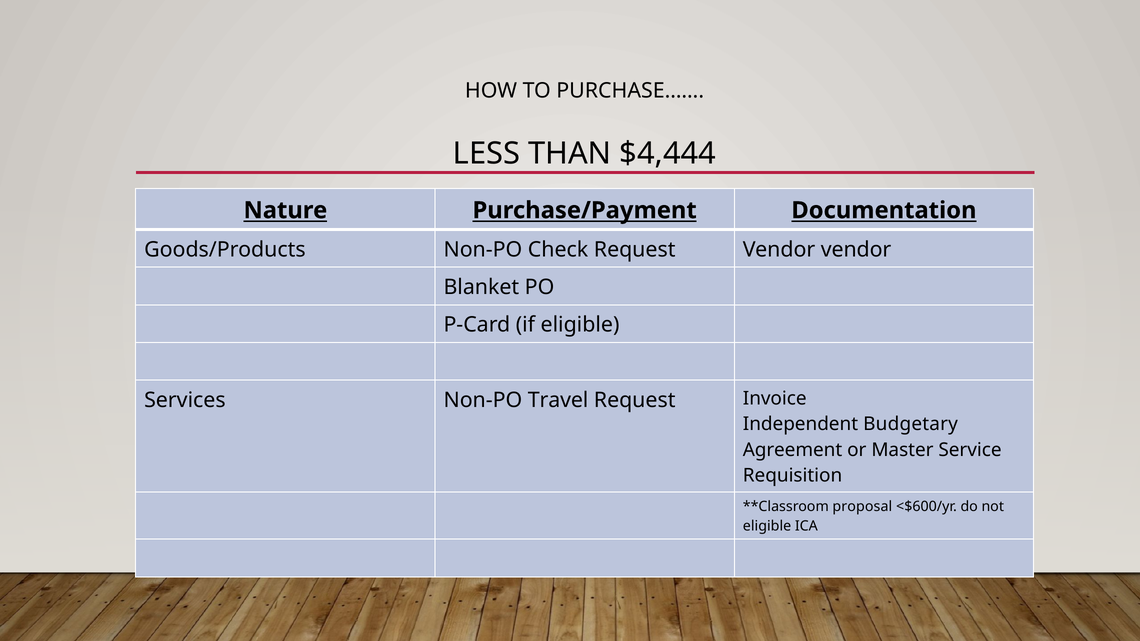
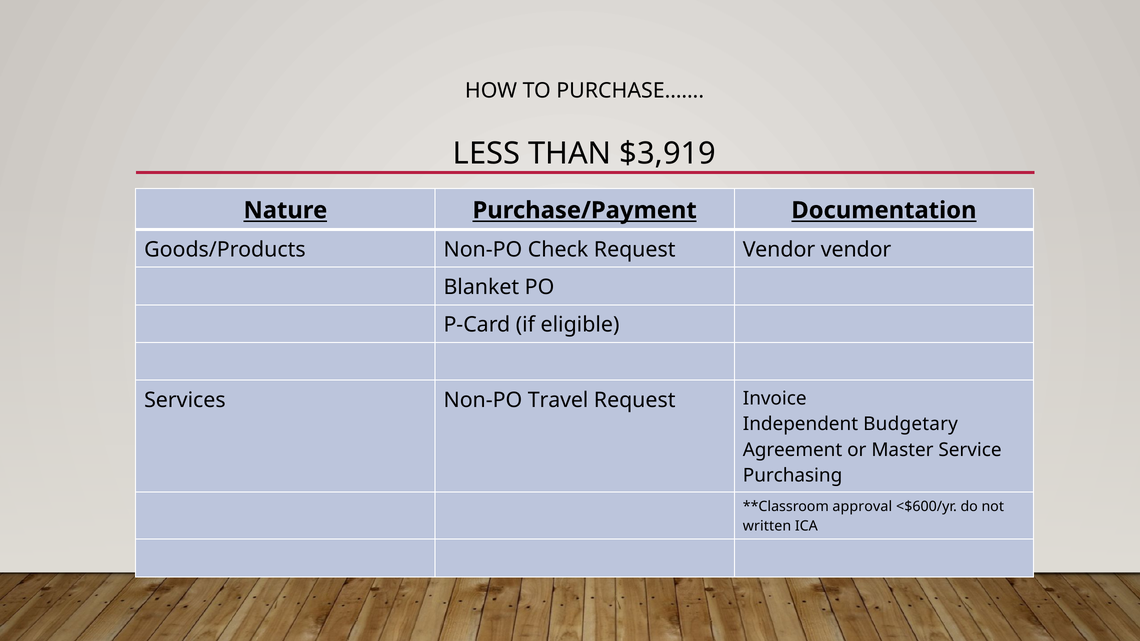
$4,444: $4,444 -> $3,919
Requisition: Requisition -> Purchasing
proposal: proposal -> approval
eligible at (767, 526): eligible -> written
